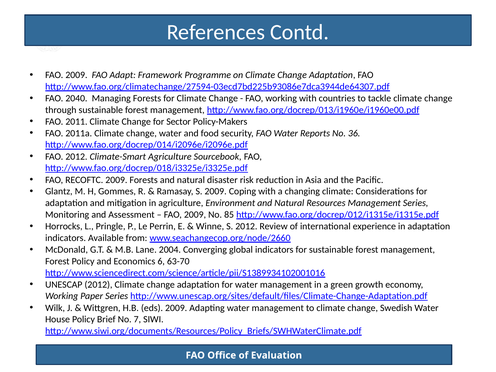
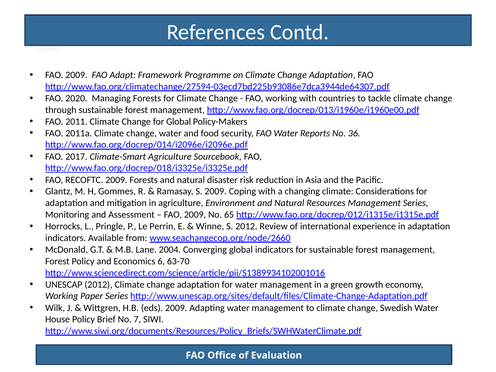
2040: 2040 -> 2020
for Sector: Sector -> Global
FAO 2012: 2012 -> 2017
85: 85 -> 65
